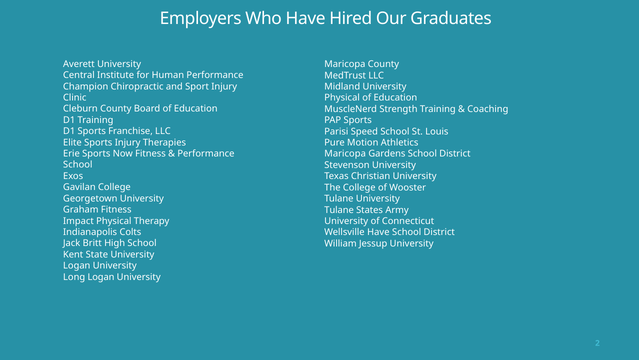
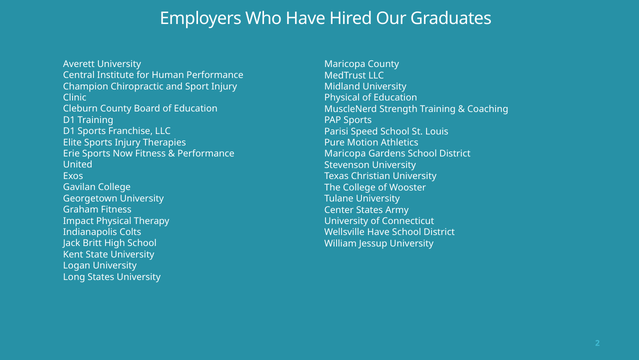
School at (78, 165): School -> United
Tulane at (339, 210): Tulane -> Center
Long Logan: Logan -> States
